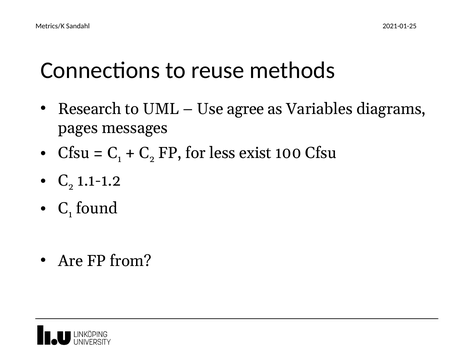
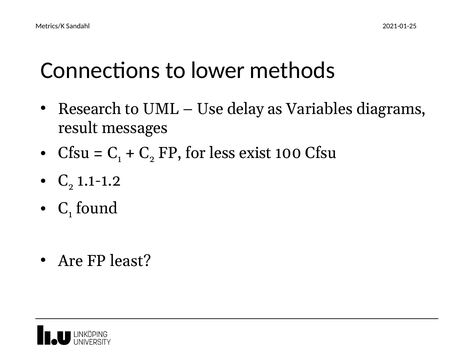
reuse: reuse -> lower
agree: agree -> delay
pages: pages -> result
from: from -> least
